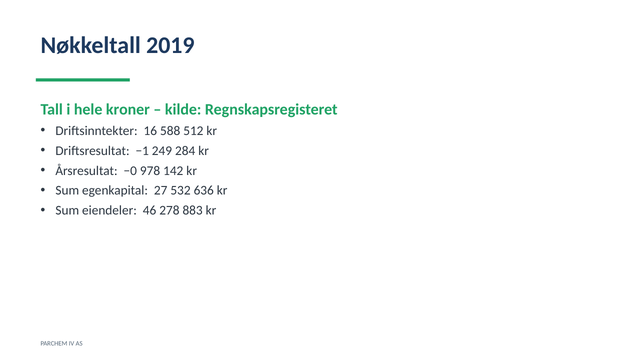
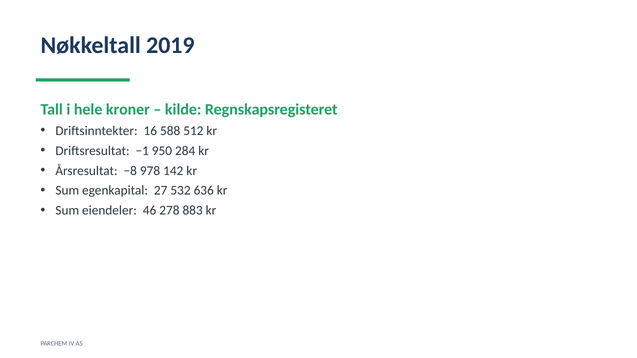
249: 249 -> 950
−0: −0 -> −8
